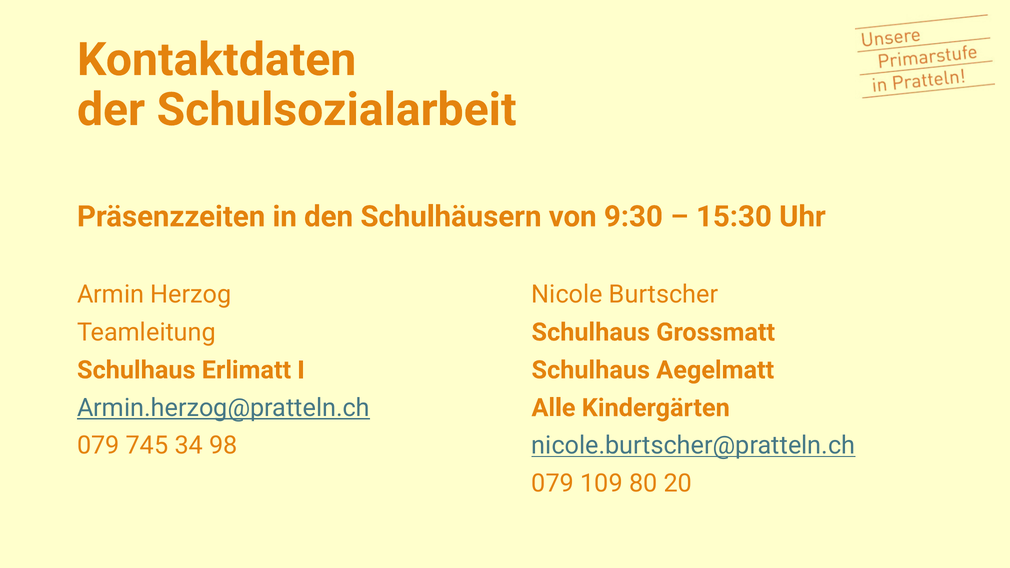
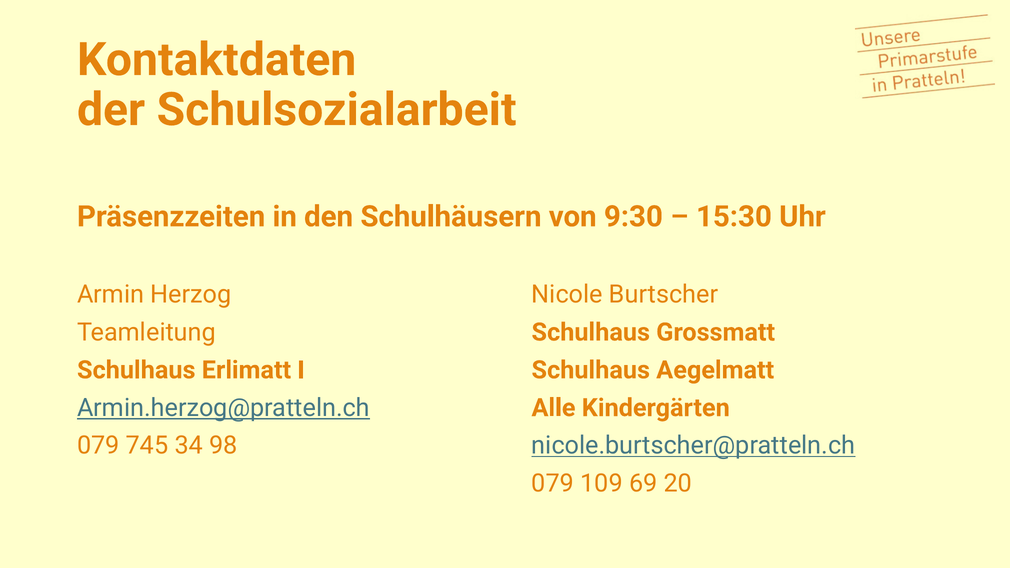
80: 80 -> 69
